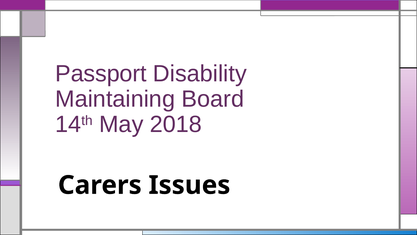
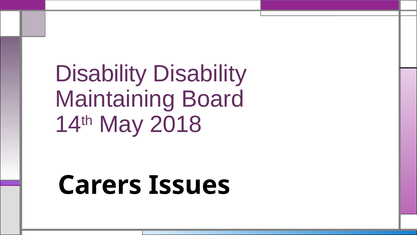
Passport at (101, 74): Passport -> Disability
